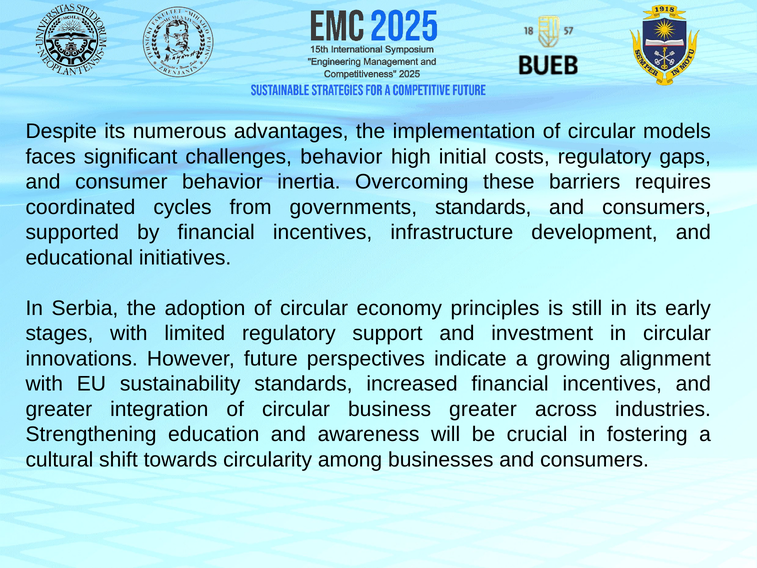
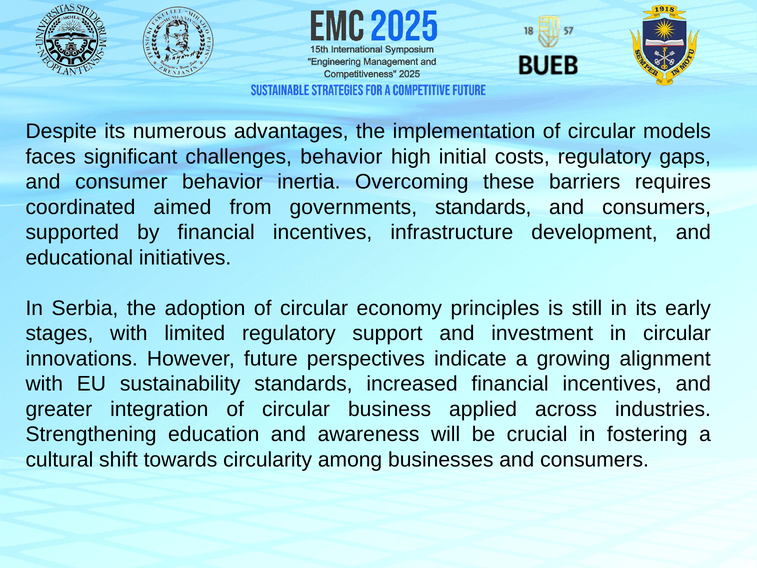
cycles: cycles -> aimed
business greater: greater -> applied
